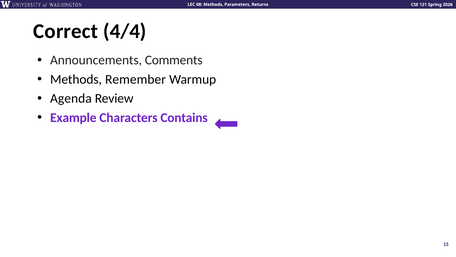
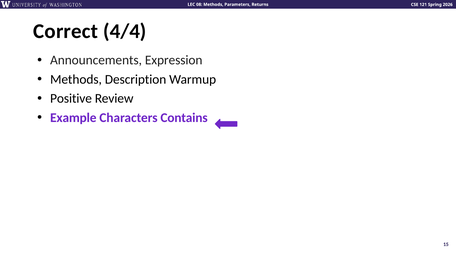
Comments: Comments -> Expression
Remember: Remember -> Description
Agenda: Agenda -> Positive
